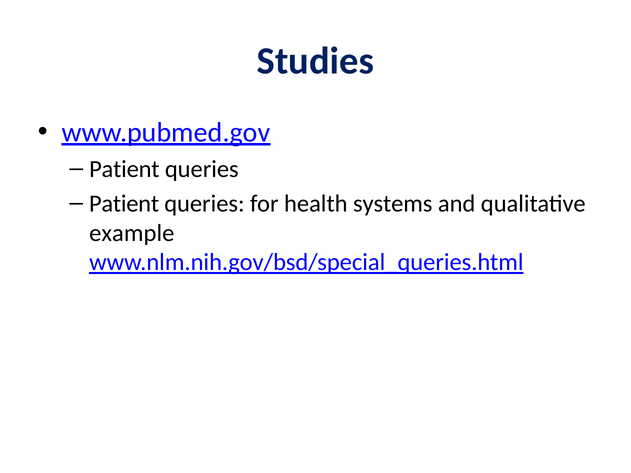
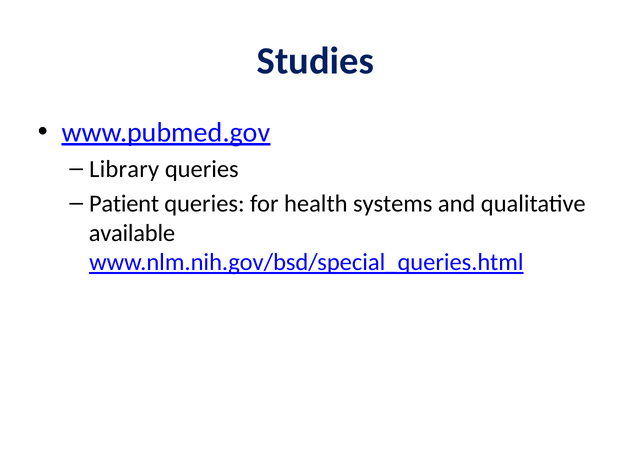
Patient at (124, 169): Patient -> Library
example: example -> available
